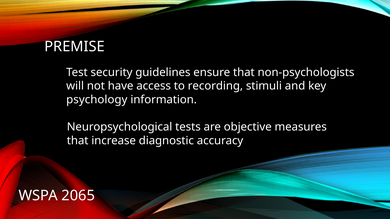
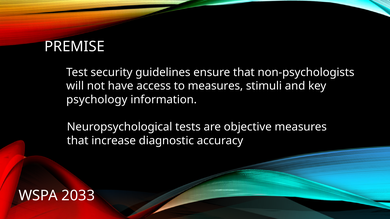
to recording: recording -> measures
2065: 2065 -> 2033
